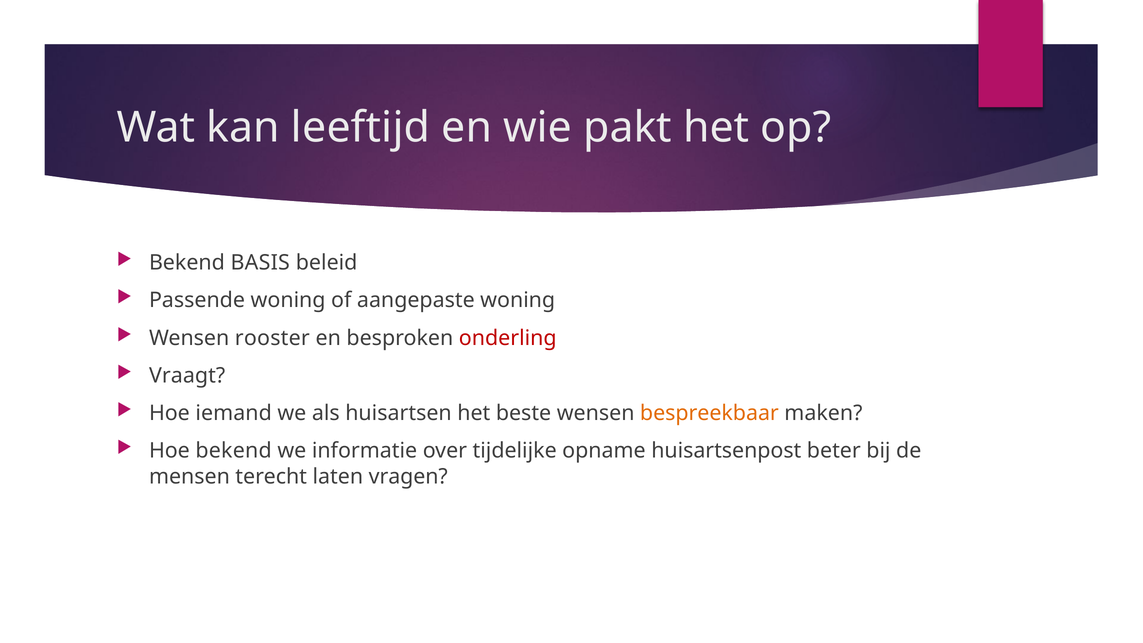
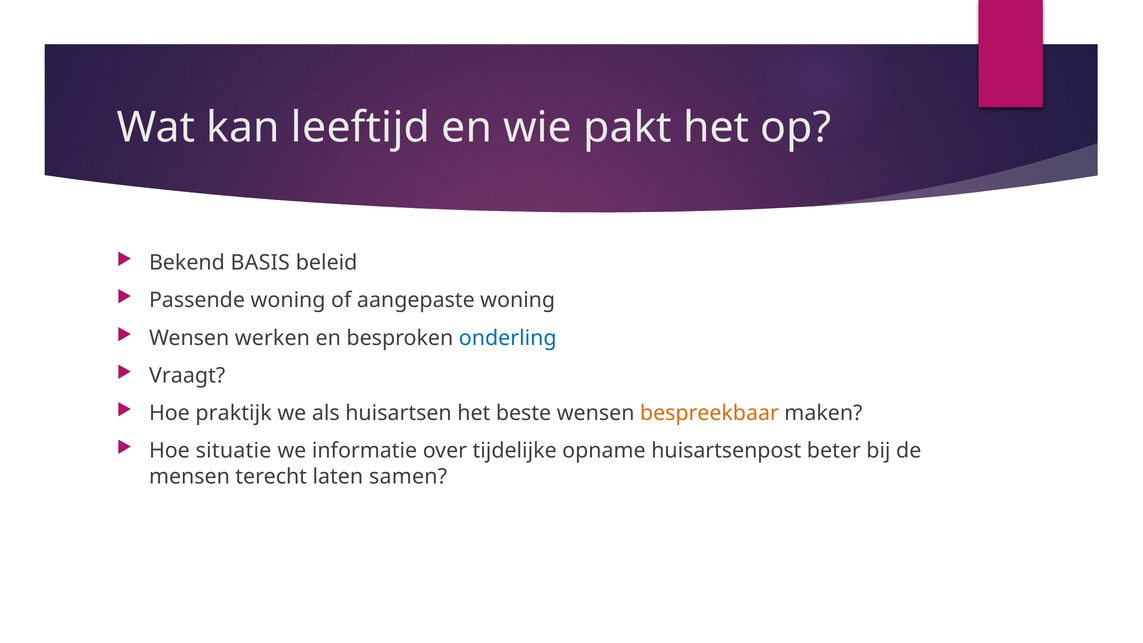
rooster: rooster -> werken
onderling colour: red -> blue
iemand: iemand -> praktijk
Hoe bekend: bekend -> situatie
vragen: vragen -> samen
